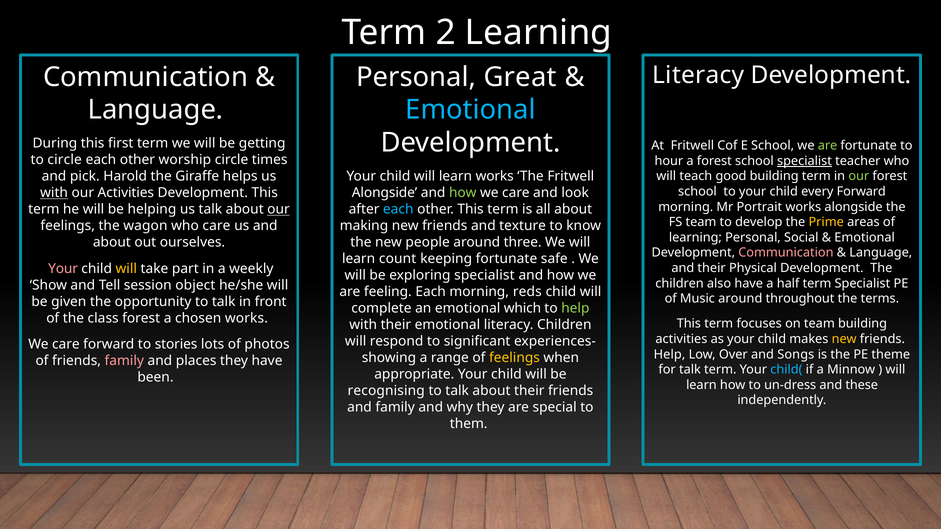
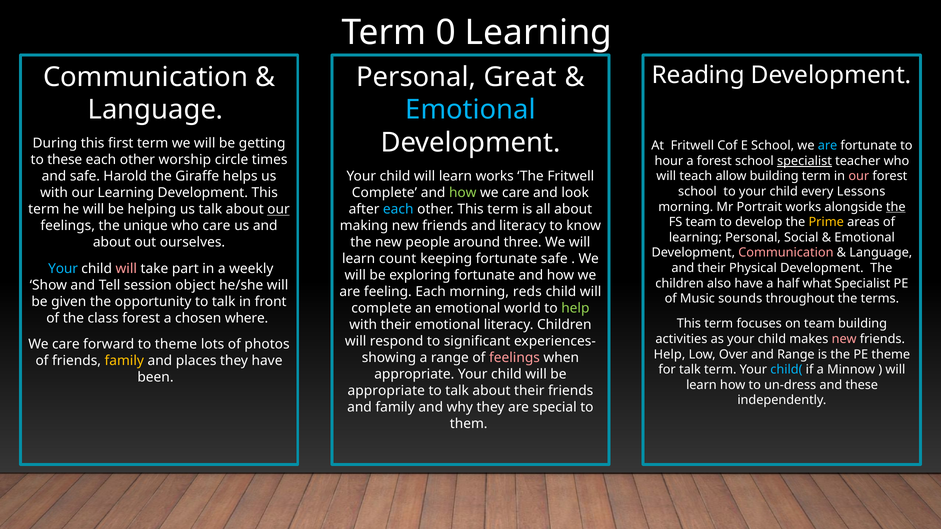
2: 2 -> 0
Literacy at (698, 75): Literacy -> Reading
are at (828, 146) colour: light green -> light blue
to circle: circle -> these
and pick: pick -> safe
good: good -> allow
our at (859, 176) colour: light green -> pink
every Forward: Forward -> Lessons
with at (54, 193) underline: present -> none
our Activities: Activities -> Learning
Alongside at (385, 193): Alongside -> Complete
the at (896, 207) underline: none -> present
and texture: texture -> literacy
wagon: wagon -> unique
Your at (63, 269) colour: pink -> light blue
will at (126, 269) colour: yellow -> pink
exploring specialist: specialist -> fortunate
half term: term -> what
Music around: around -> sounds
which: which -> world
chosen works: works -> where
new at (844, 339) colour: yellow -> pink
to stories: stories -> theme
and Songs: Songs -> Range
feelings at (515, 358) colour: yellow -> pink
family at (124, 361) colour: pink -> yellow
recognising at (386, 391): recognising -> appropriate
